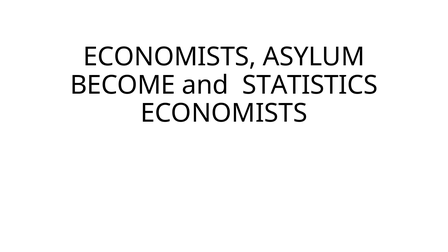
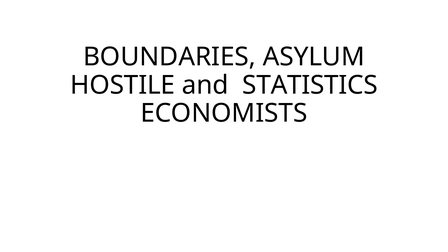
ECONOMISTS at (170, 57): ECONOMISTS -> BOUNDARIES
BECOME: BECOME -> HOSTILE
